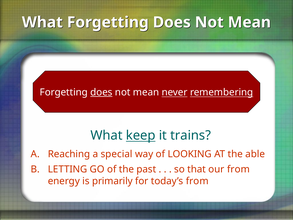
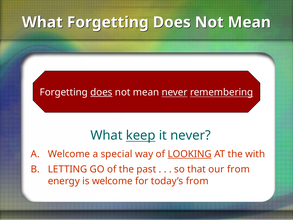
it trains: trains -> never
A Reaching: Reaching -> Welcome
LOOKING underline: none -> present
able: able -> with
is primarily: primarily -> welcome
